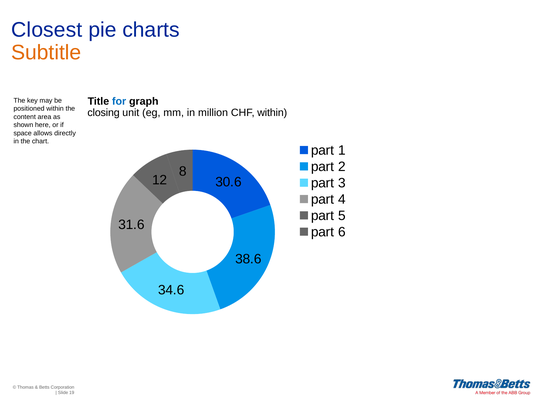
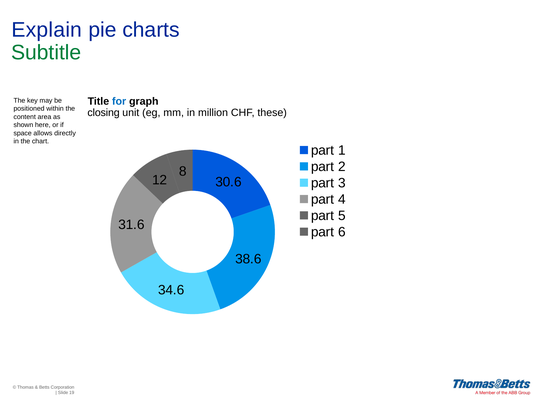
Closest: Closest -> Explain
Subtitle colour: orange -> green
CHF within: within -> these
